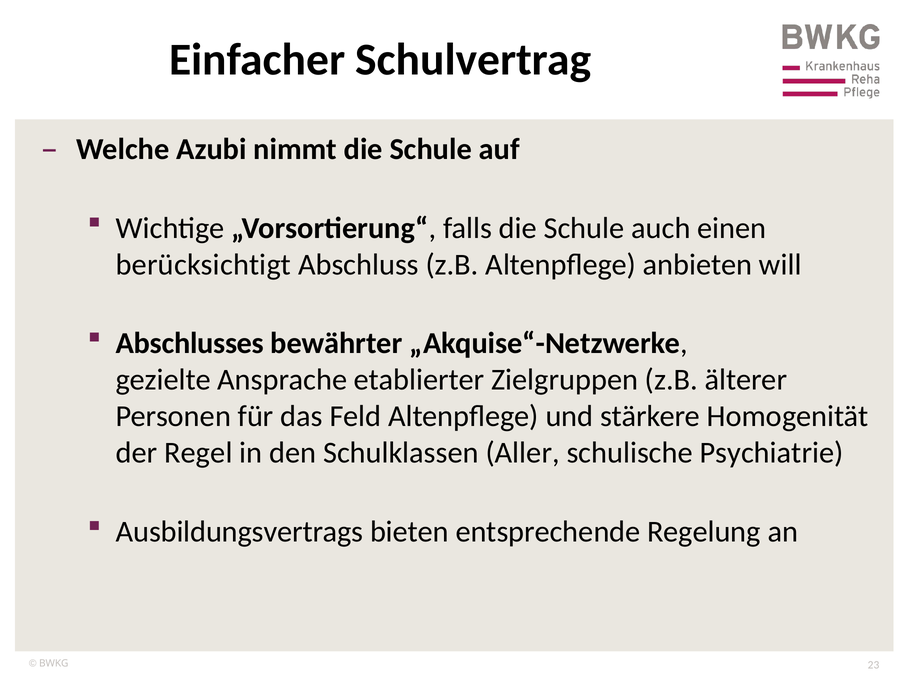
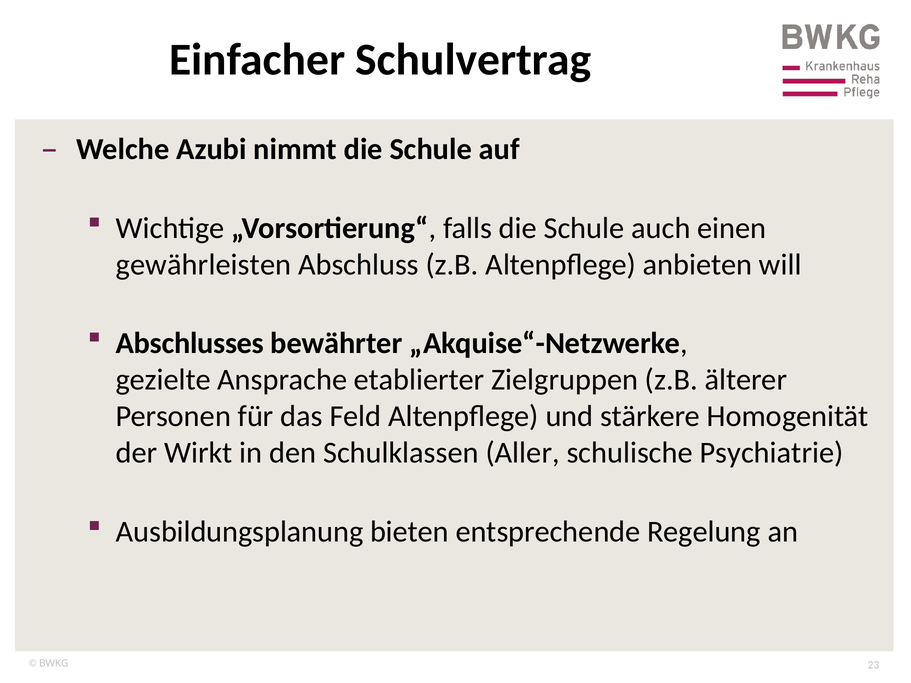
berücksichtigt: berücksichtigt -> gewährleisten
Regel: Regel -> Wirkt
Ausbildungsvertrags: Ausbildungsvertrags -> Ausbildungsplanung
